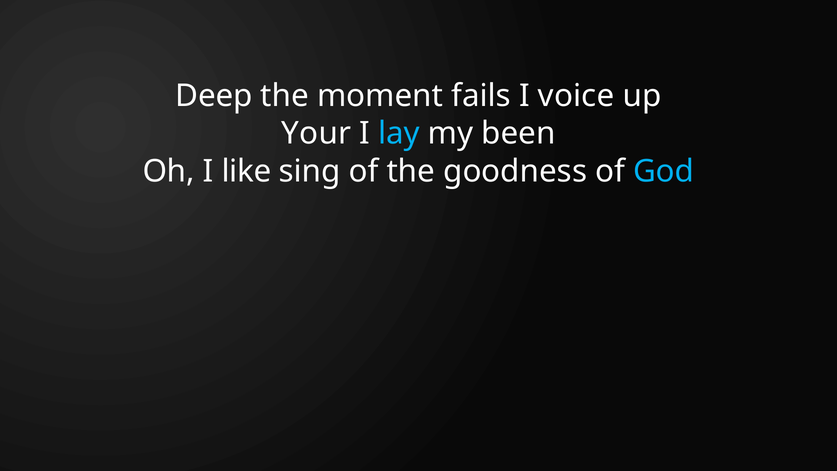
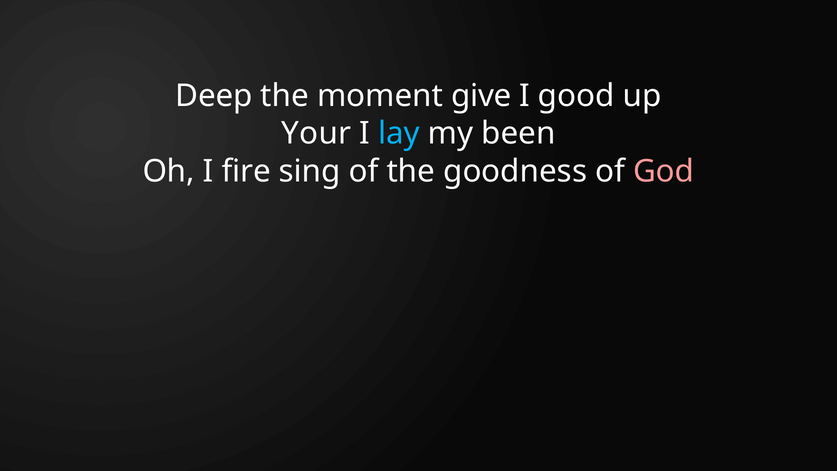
fails: fails -> give
voice: voice -> good
like: like -> fire
God colour: light blue -> pink
